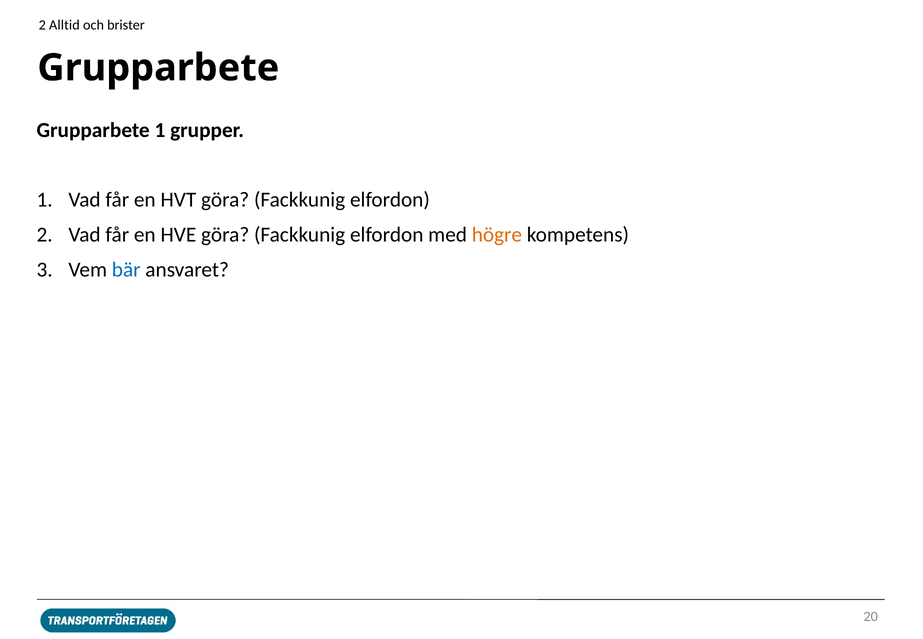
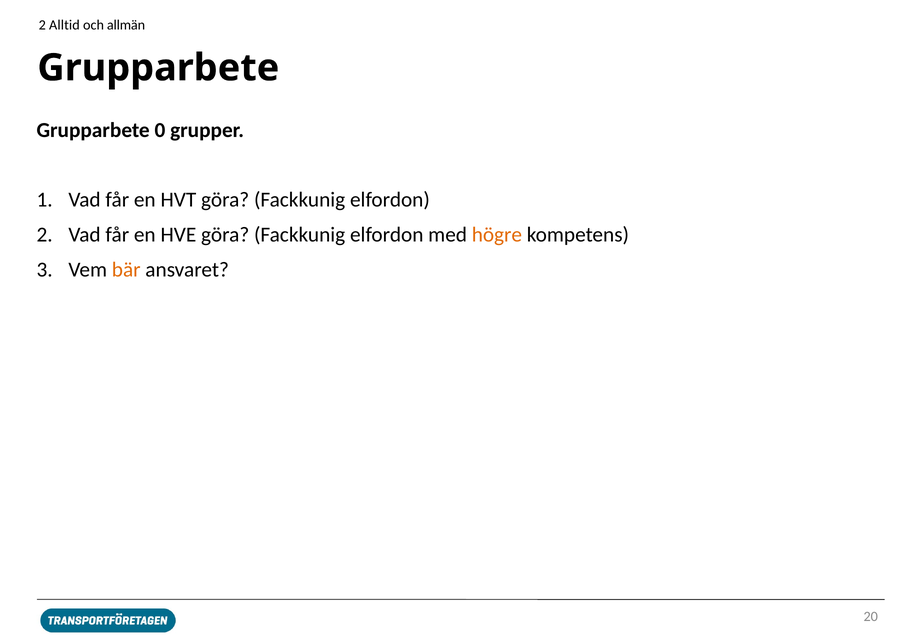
brister: brister -> allmän
Grupparbete 1: 1 -> 0
bär colour: blue -> orange
